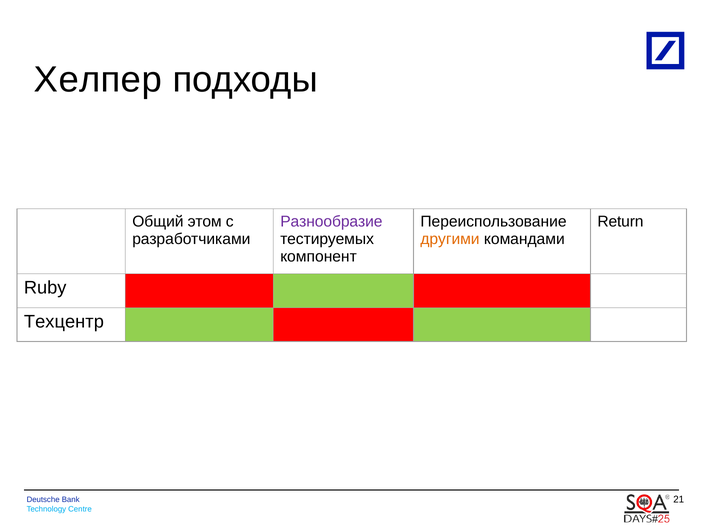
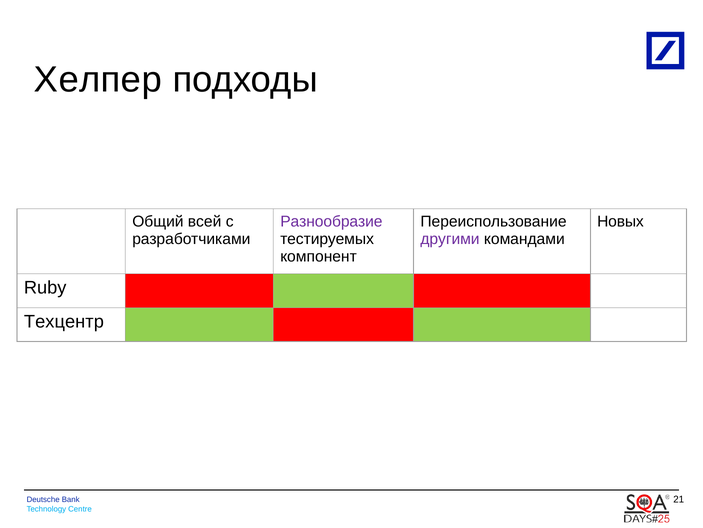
этом: этом -> всей
Return: Return -> Новых
другими colour: orange -> purple
